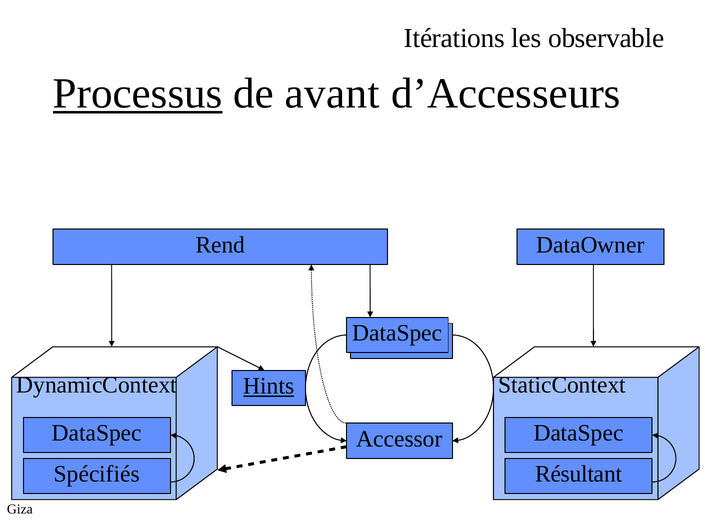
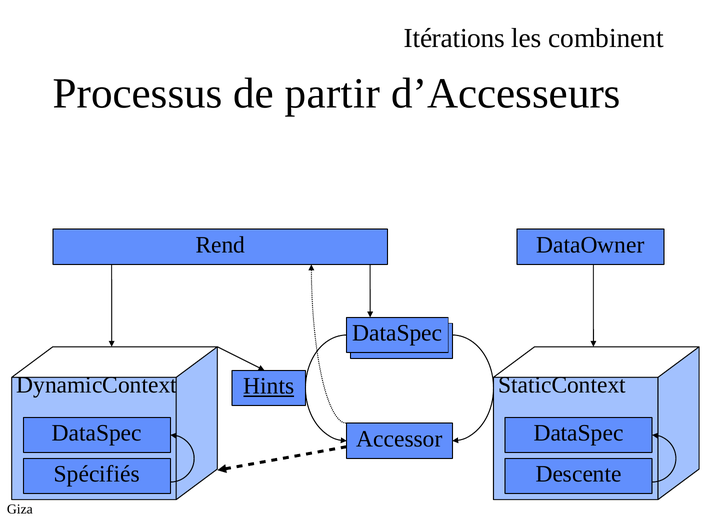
observable: observable -> combinent
Processus underline: present -> none
avant: avant -> partir
Résultant: Résultant -> Descente
